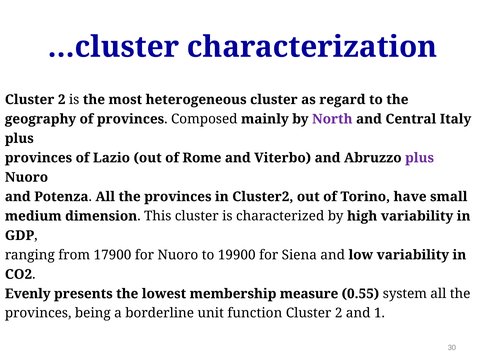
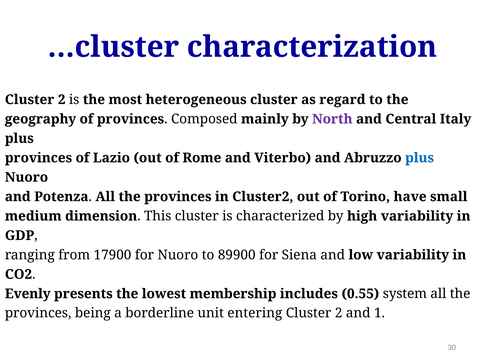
plus at (420, 158) colour: purple -> blue
19900: 19900 -> 89900
measure: measure -> includes
function: function -> entering
